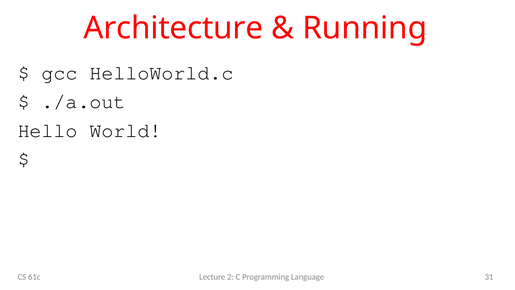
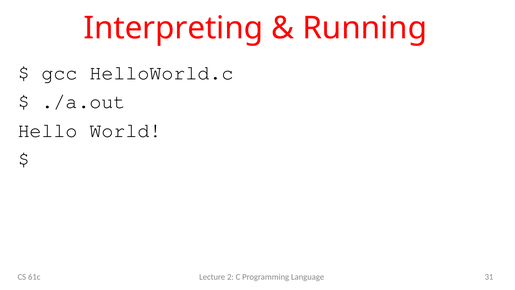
Architecture: Architecture -> Interpreting
